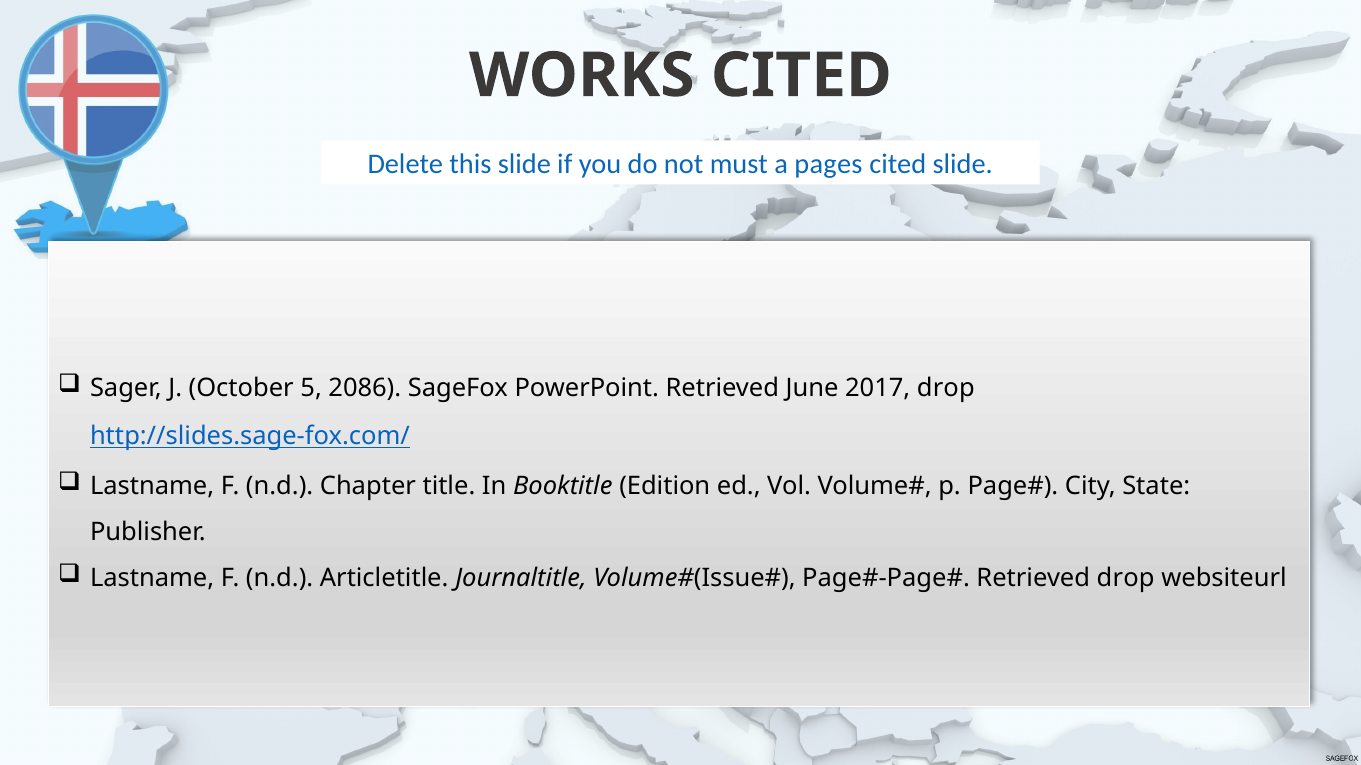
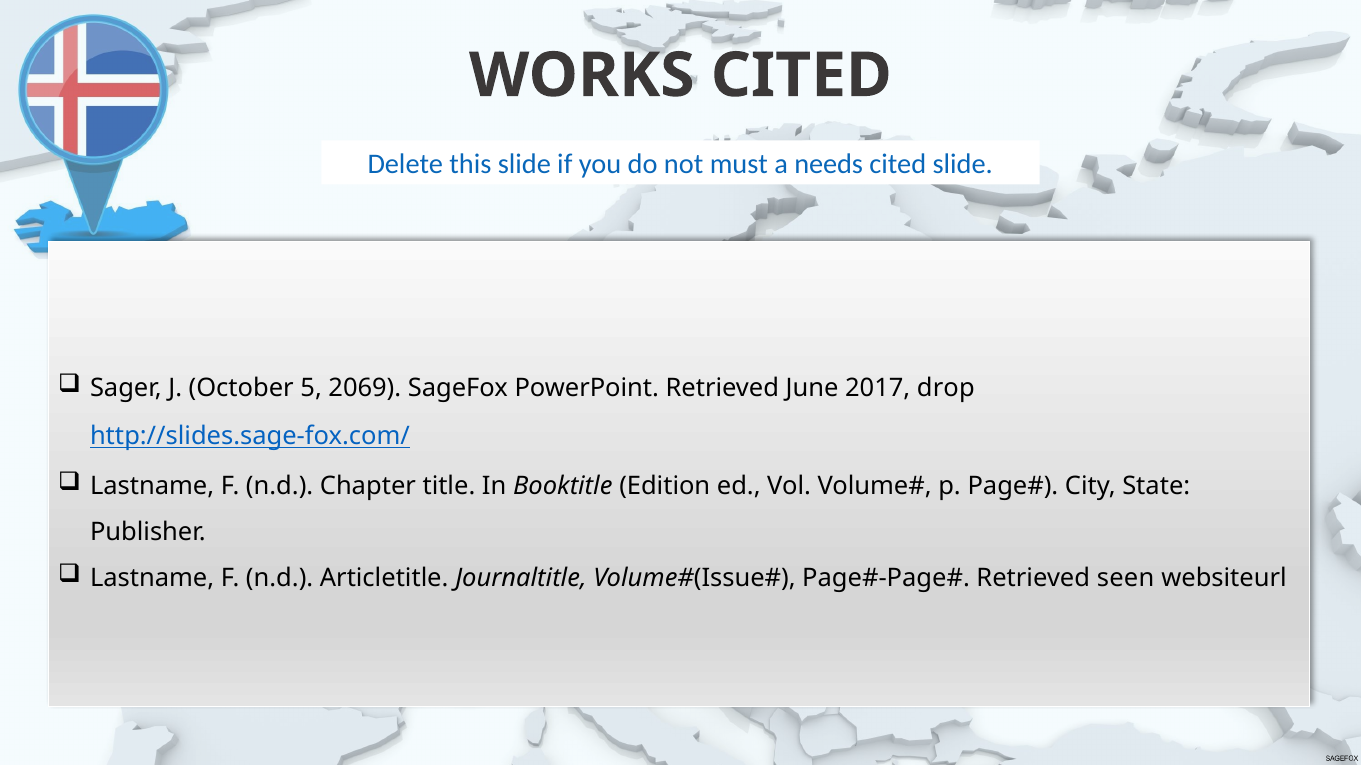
pages: pages -> needs
2086: 2086 -> 2069
Retrieved drop: drop -> seen
